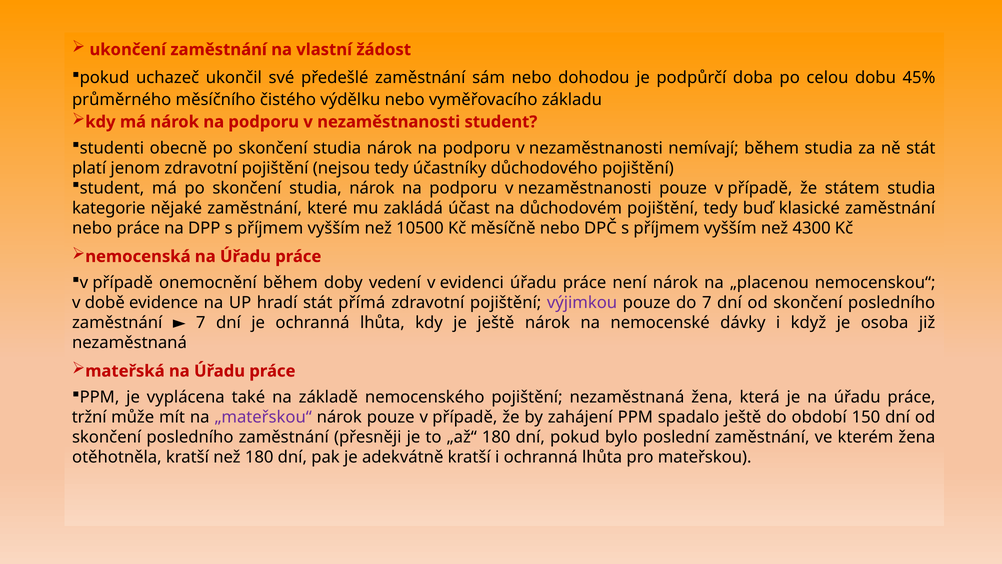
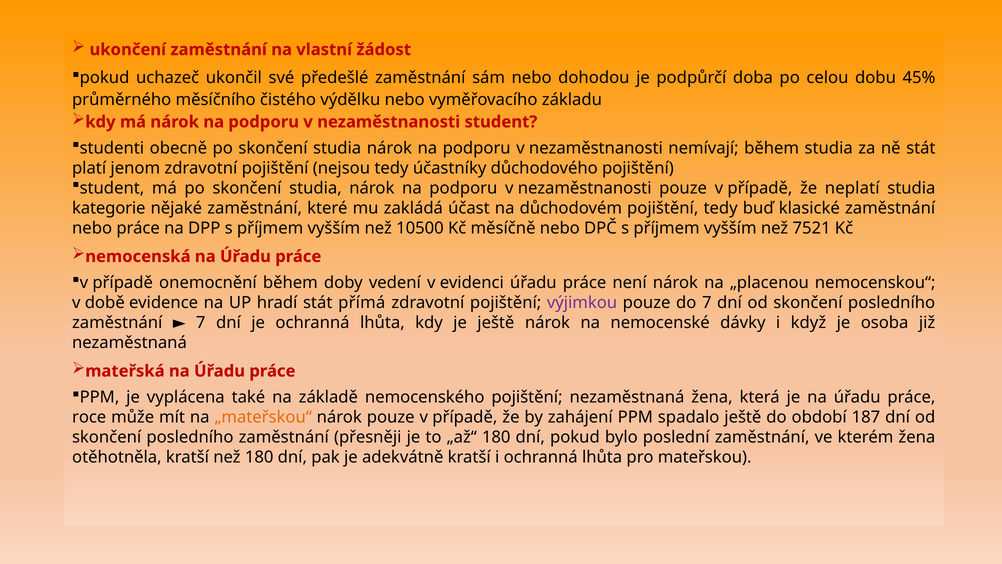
státem: státem -> neplatí
4300: 4300 -> 7521
tržní: tržní -> roce
„mateřskou“ colour: purple -> orange
150: 150 -> 187
